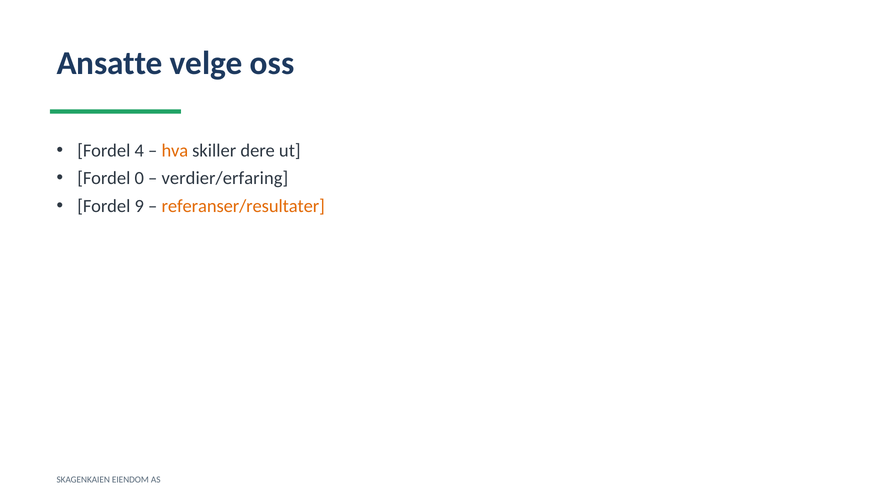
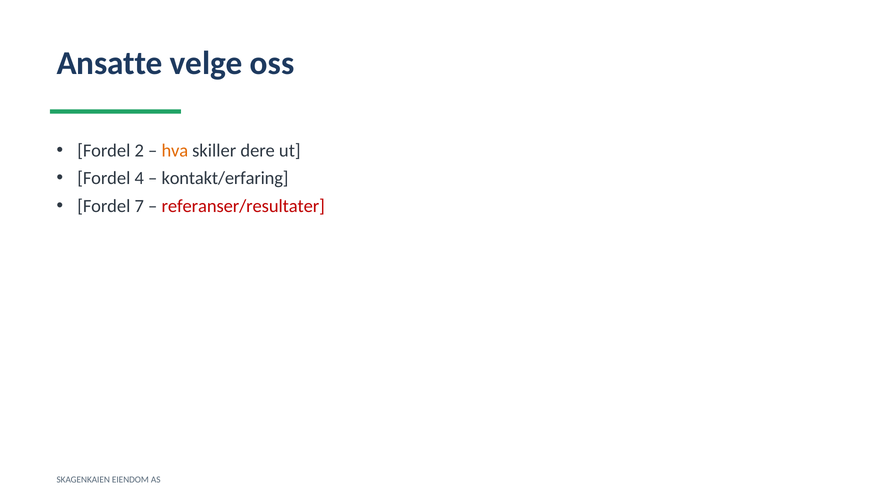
4: 4 -> 2
0: 0 -> 4
verdier/erfaring: verdier/erfaring -> kontakt/erfaring
9: 9 -> 7
referanser/resultater colour: orange -> red
